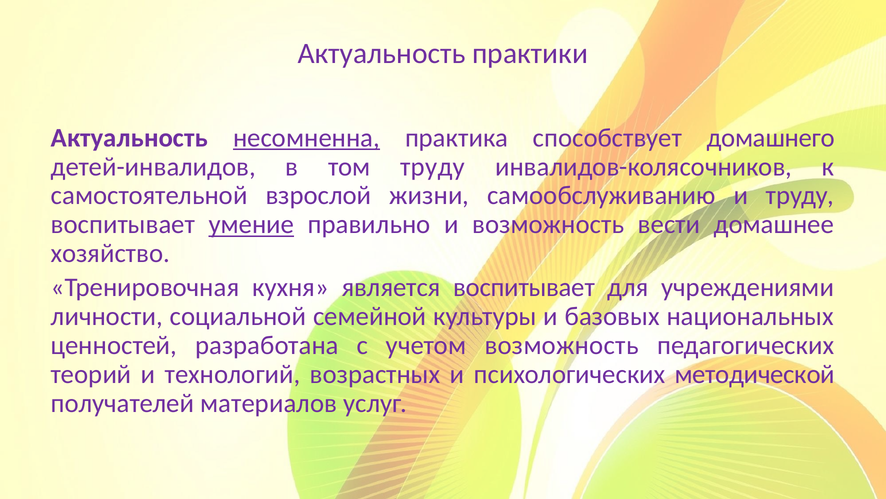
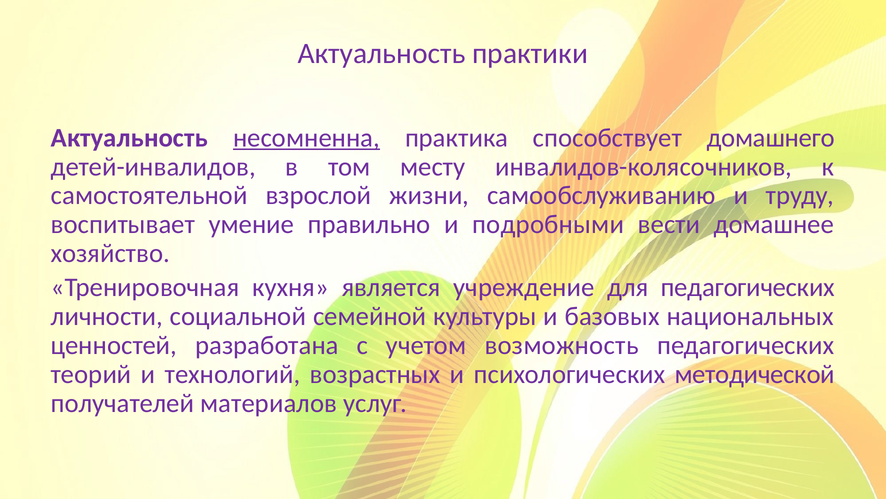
том труду: труду -> месту
умение underline: present -> none
и возможность: возможность -> подробными
является воспитывает: воспитывает -> учреждение
для учреждениями: учреждениями -> педагогических
